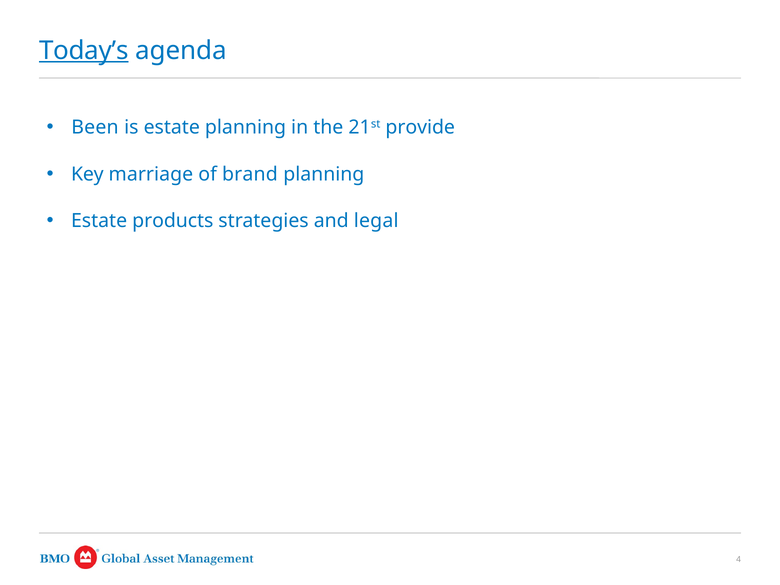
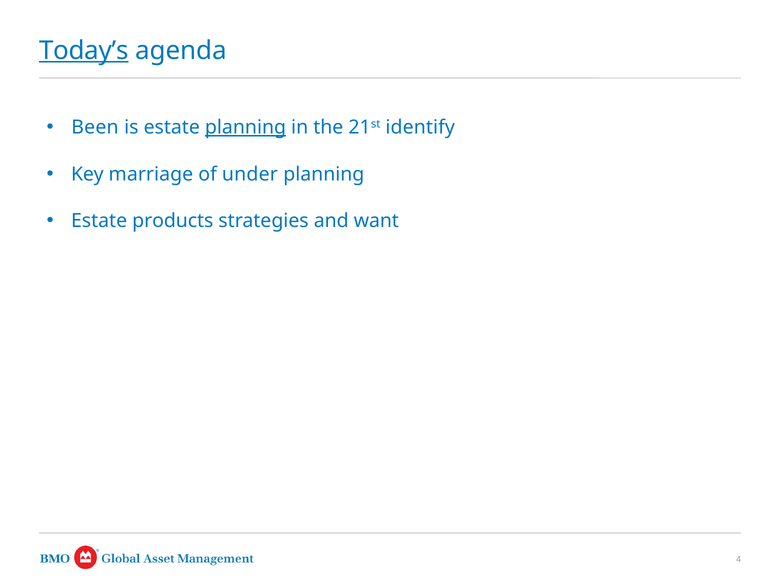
planning at (246, 127) underline: none -> present
provide: provide -> identify
brand: brand -> under
legal: legal -> want
